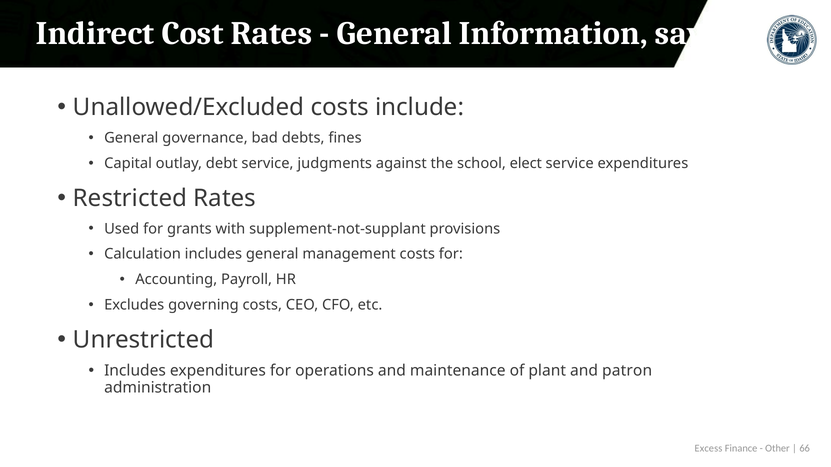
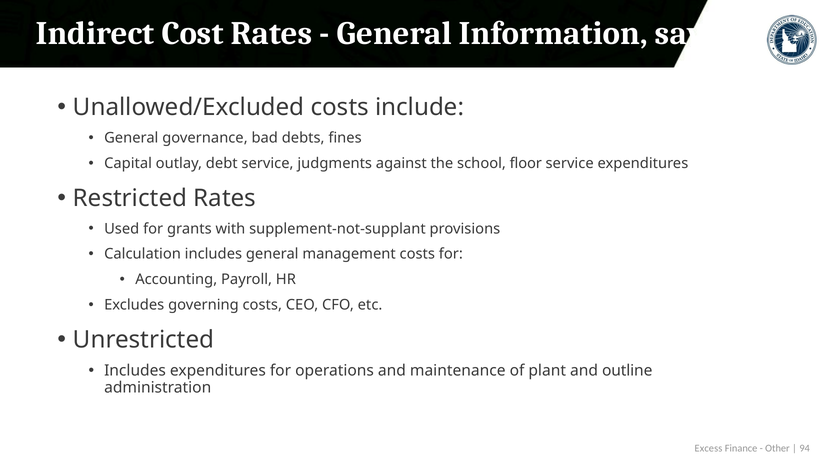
elect: elect -> floor
patron: patron -> outline
66: 66 -> 94
